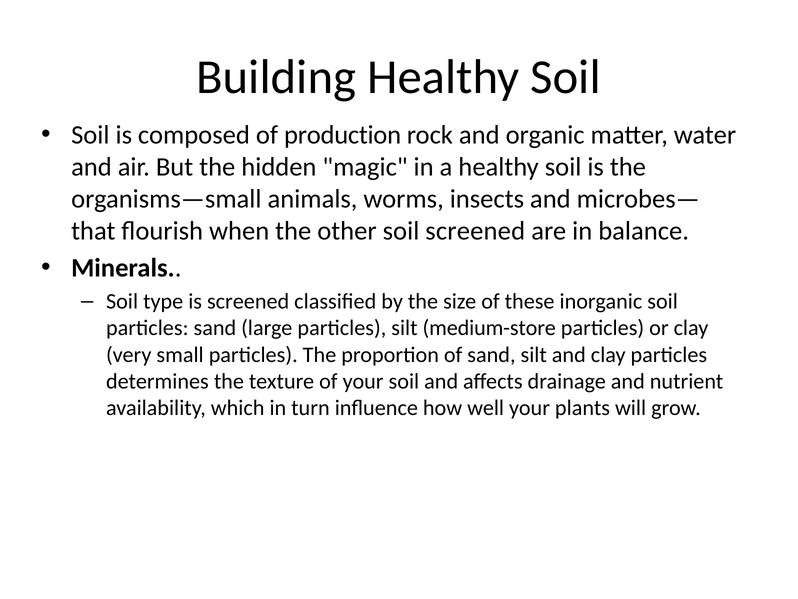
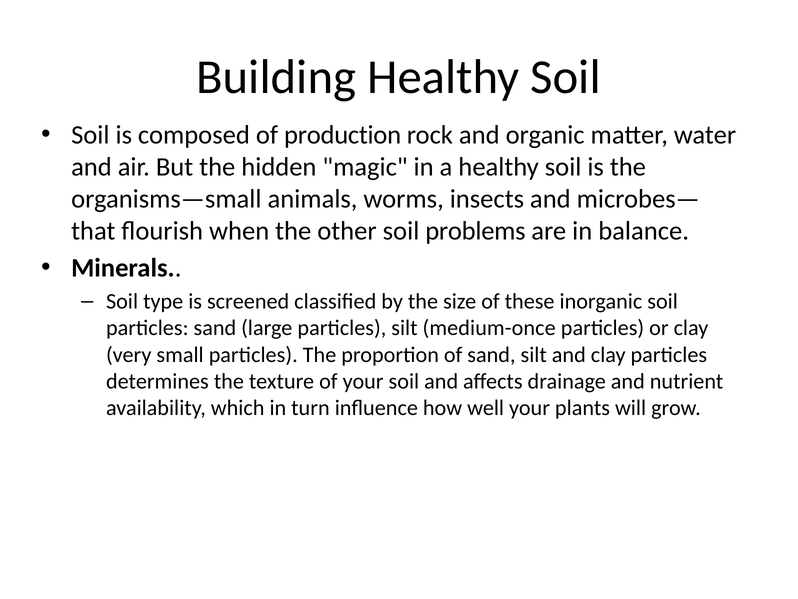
soil screened: screened -> problems
medium-store: medium-store -> medium-once
